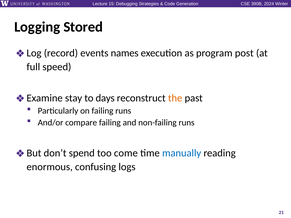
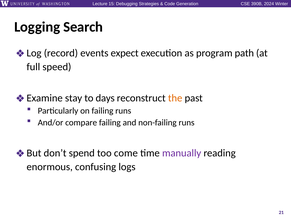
Stored: Stored -> Search
names: names -> expect
post: post -> path
manually colour: blue -> purple
